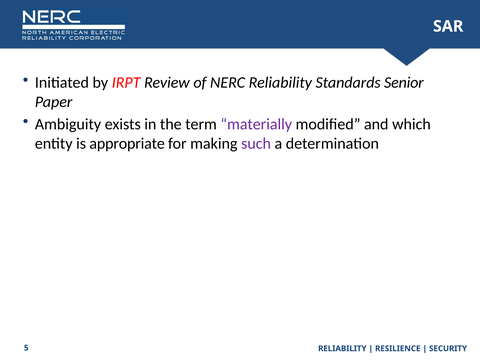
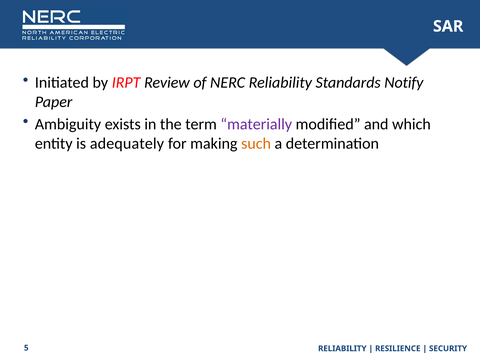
Senior: Senior -> Notify
appropriate: appropriate -> adequately
such colour: purple -> orange
